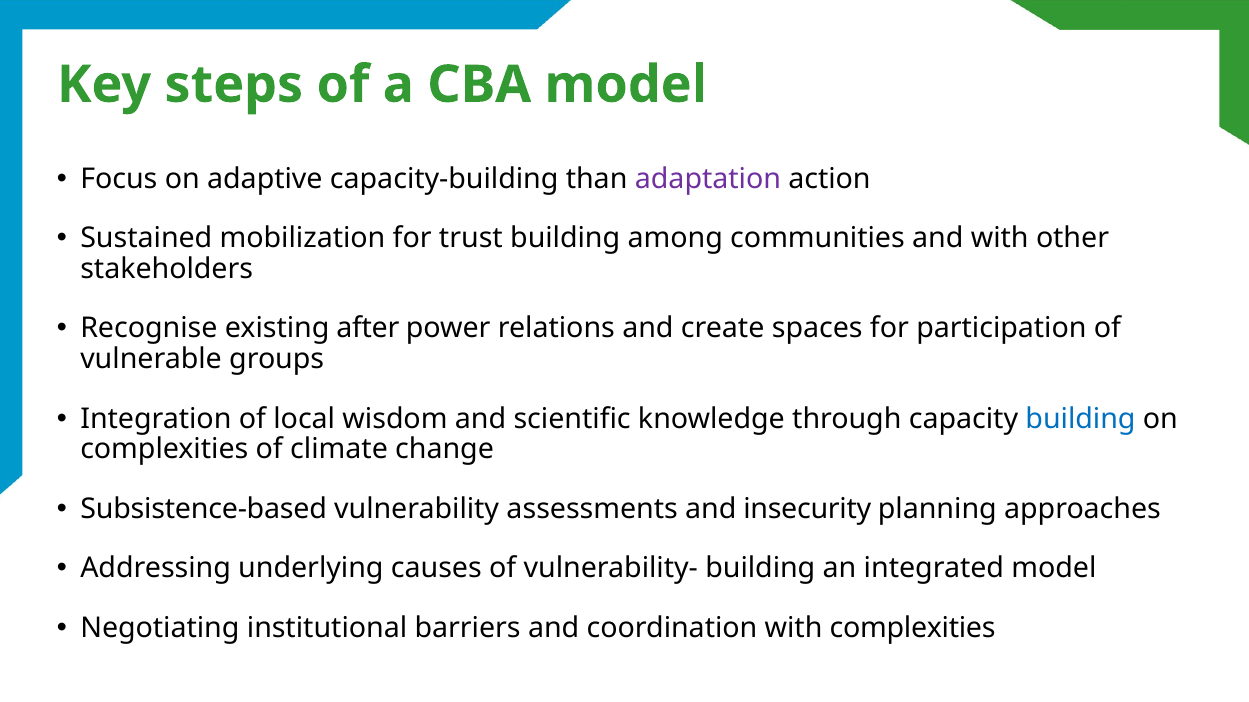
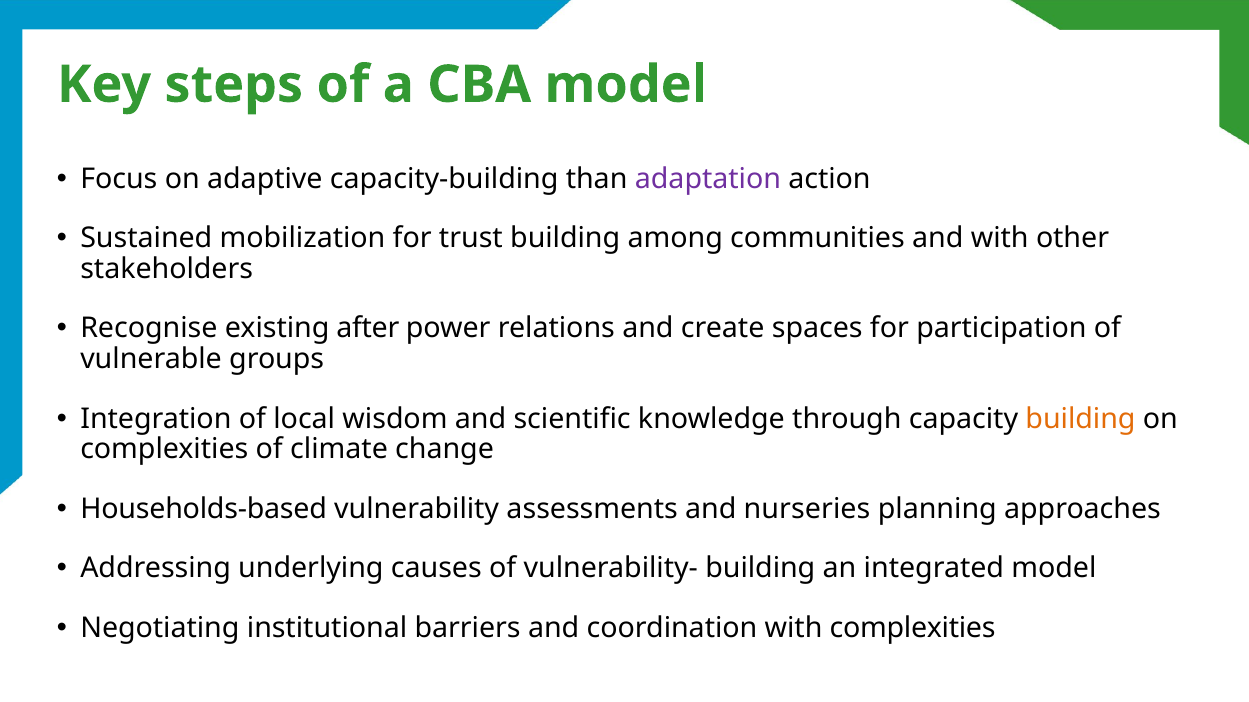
building at (1081, 419) colour: blue -> orange
Subsistence-based: Subsistence-based -> Households-based
insecurity: insecurity -> nurseries
